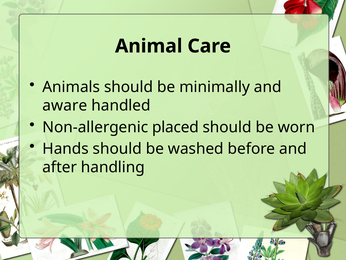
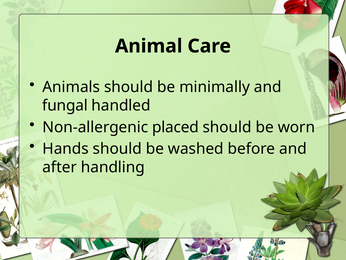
aware: aware -> fungal
